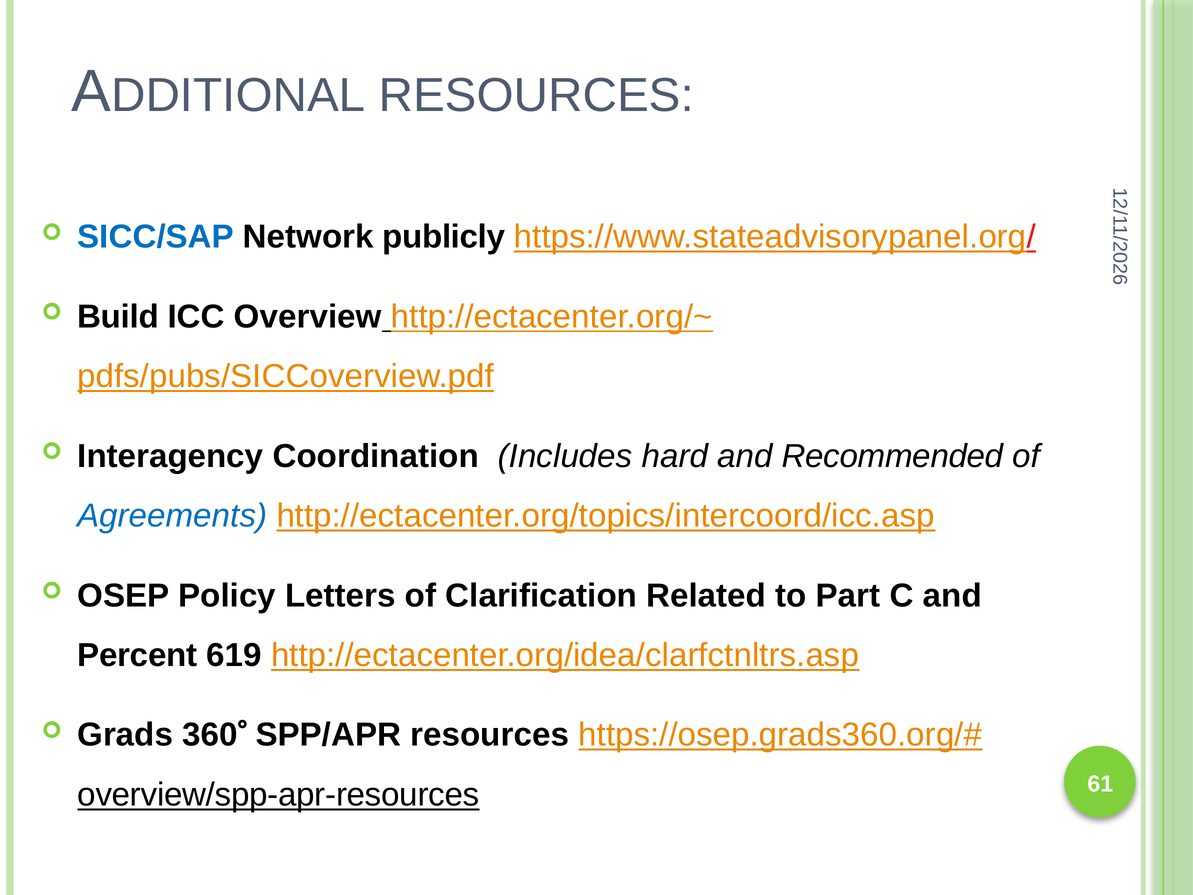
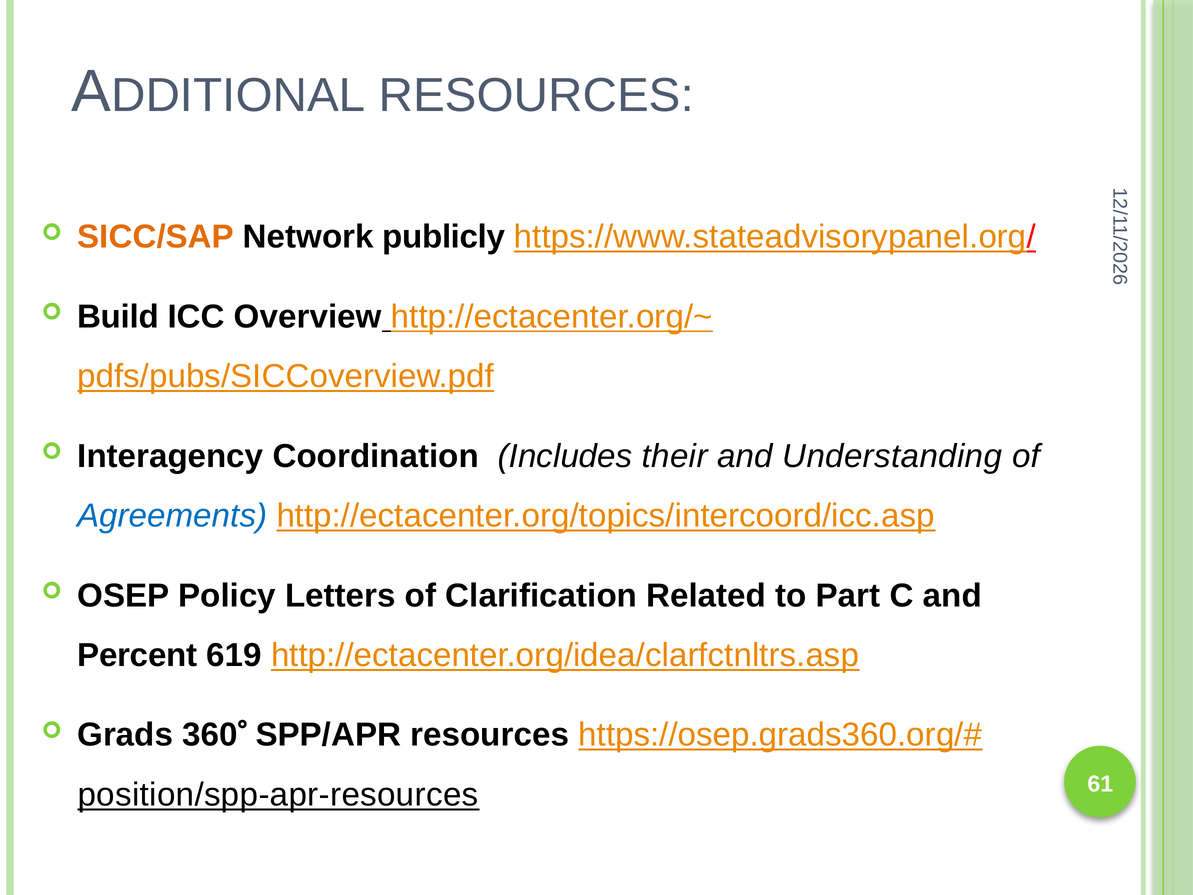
SICC/SAP colour: blue -> orange
hard: hard -> their
Recommended: Recommended -> Understanding
overview/spp-apr-resources: overview/spp-apr-resources -> position/spp-apr-resources
